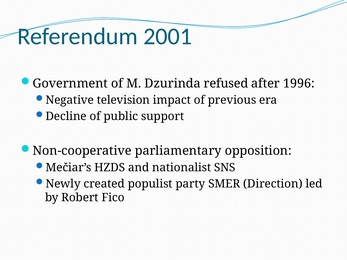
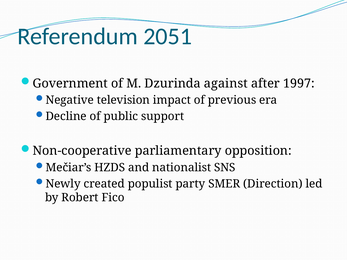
2001: 2001 -> 2051
refused: refused -> against
1996: 1996 -> 1997
